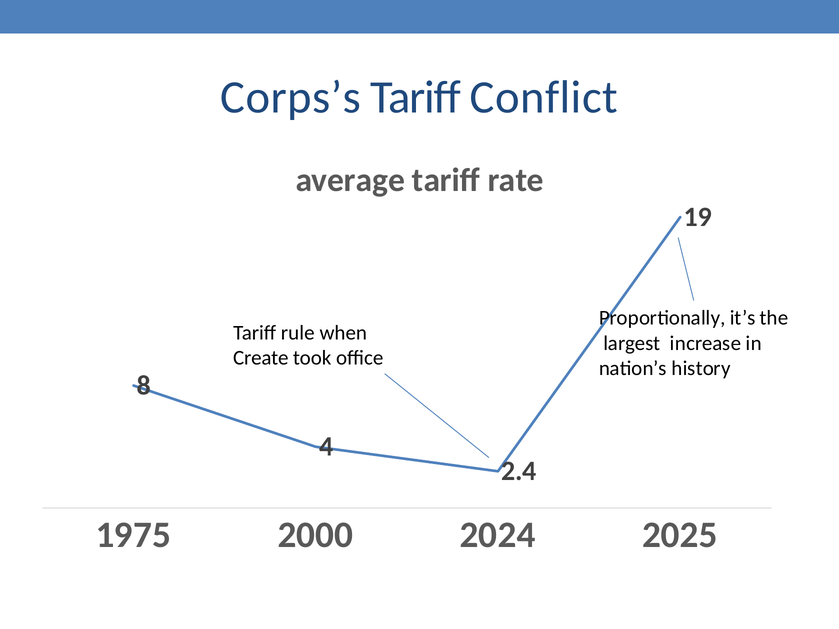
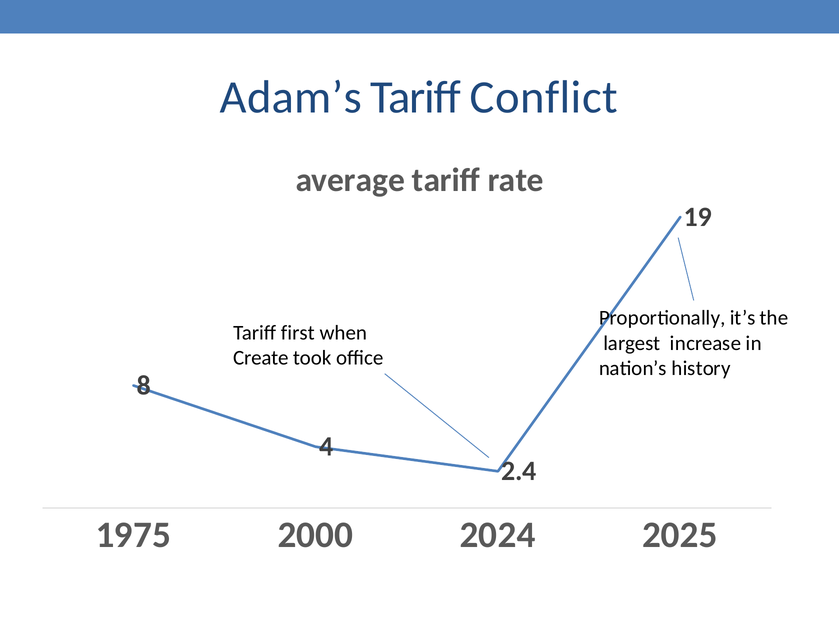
Corps’s: Corps’s -> Adam’s
rule: rule -> first
